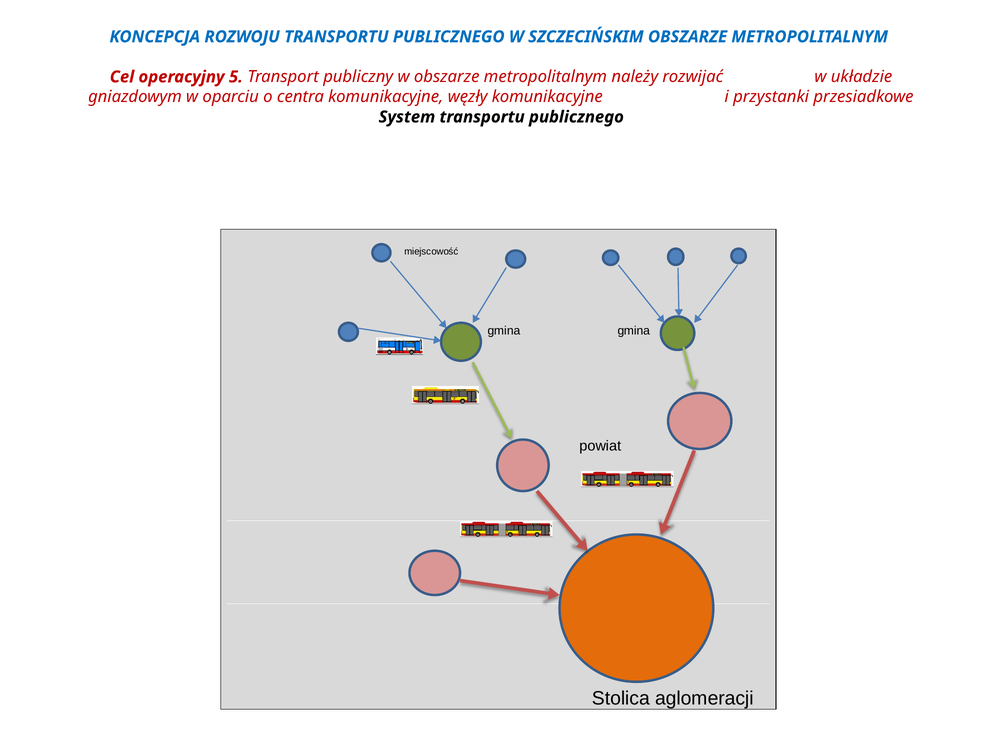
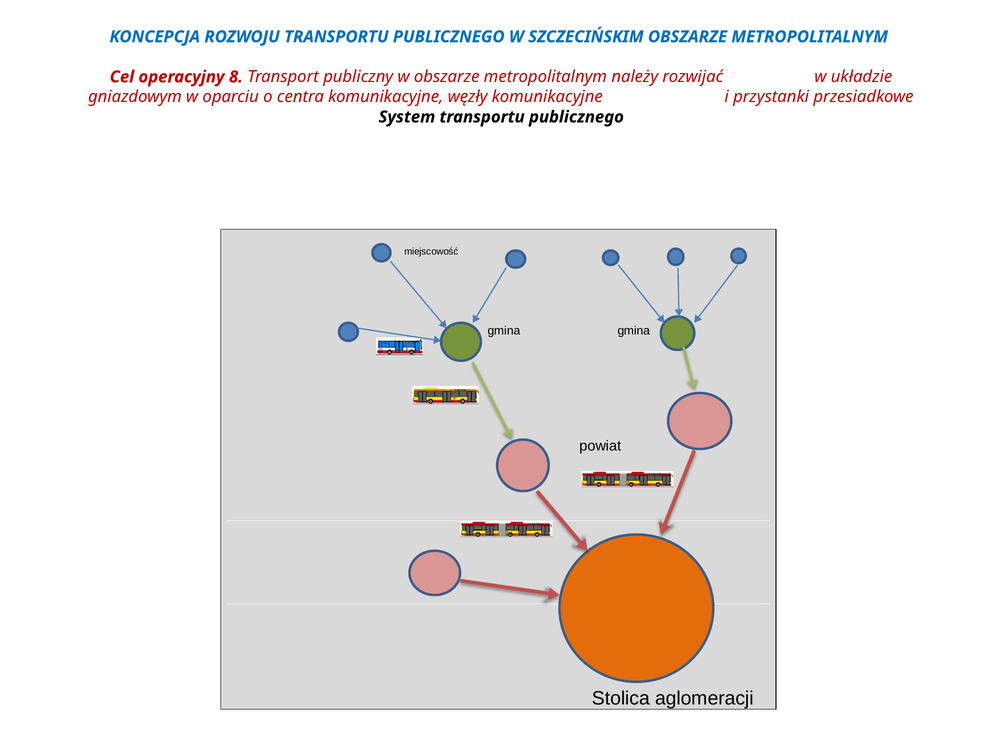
5: 5 -> 8
